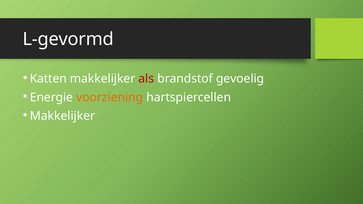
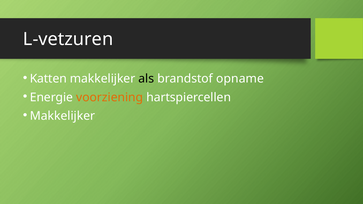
L-gevormd: L-gevormd -> L-vetzuren
als colour: red -> black
gevoelig: gevoelig -> opname
